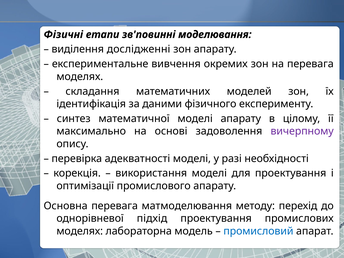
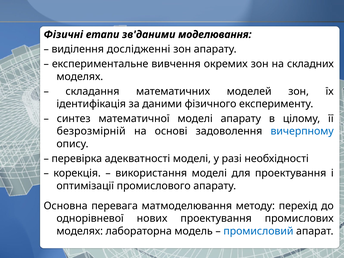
зв'повинні: зв'повинні -> зв'даними
на перевага: перевага -> складних
максимально: максимально -> безрозмірній
вичерпному colour: purple -> blue
підхід: підхід -> нових
